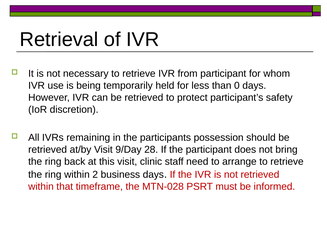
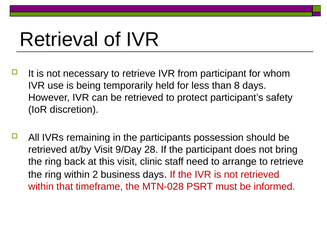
0: 0 -> 8
